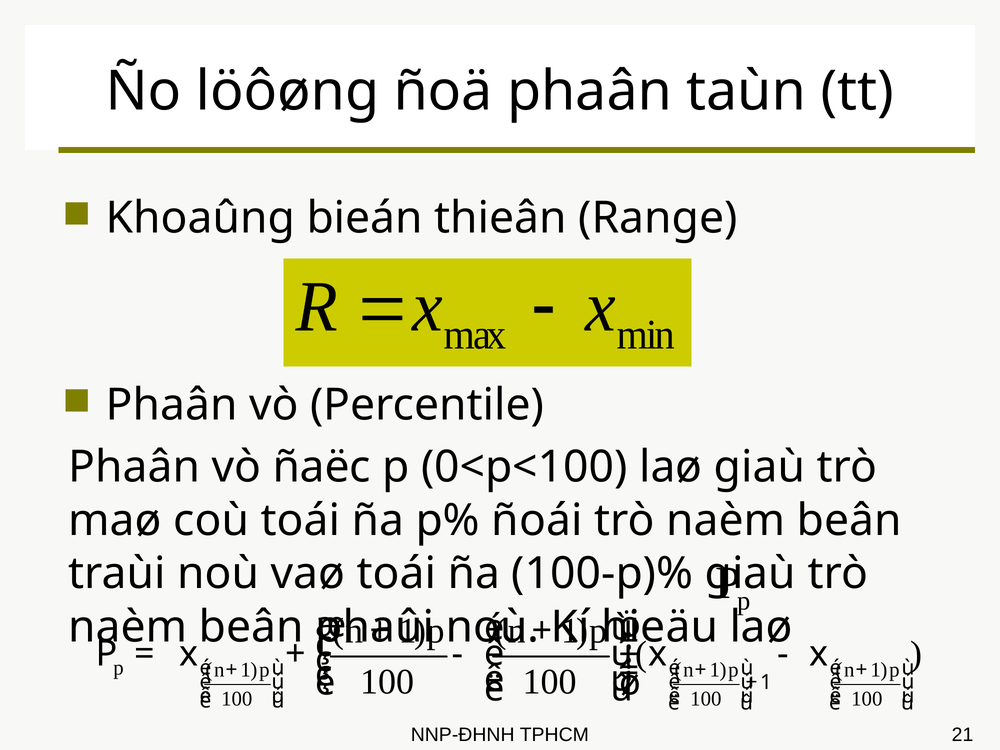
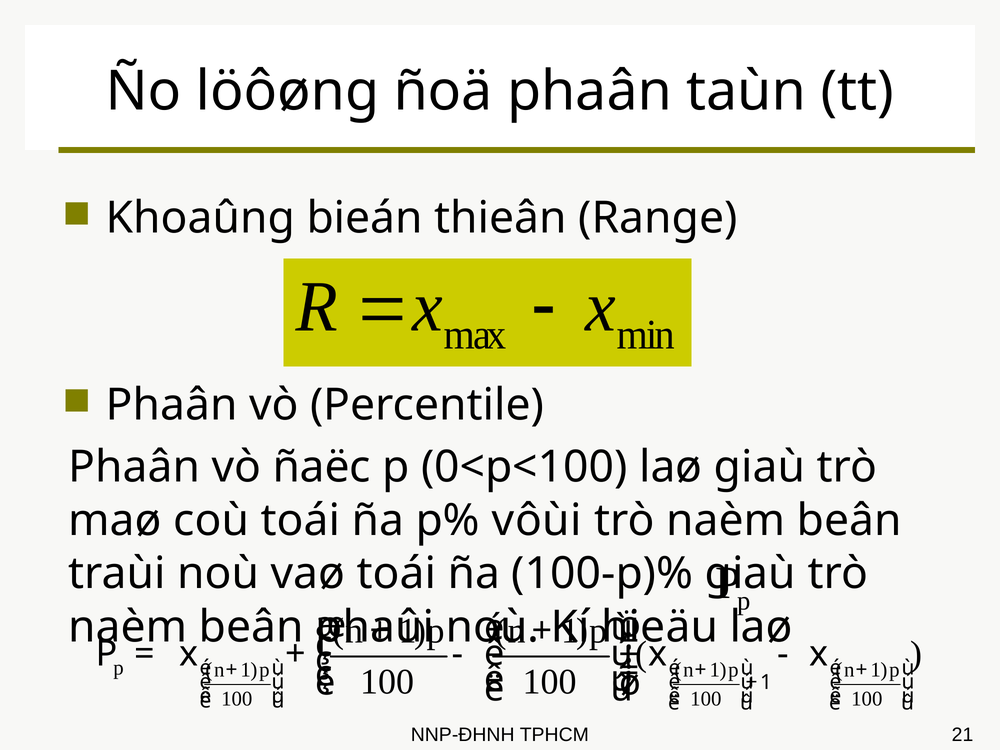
ñoái: ñoái -> vôùi
